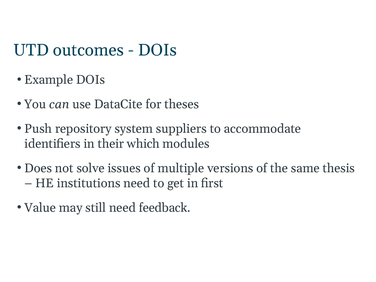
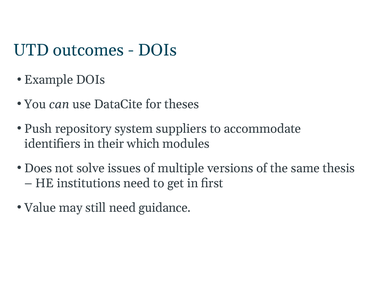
feedback: feedback -> guidance
